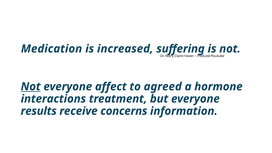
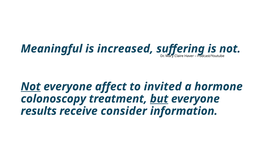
Medication: Medication -> Meaningful
agreed: agreed -> invited
interactions: interactions -> colonoscopy
but underline: none -> present
concerns: concerns -> consider
